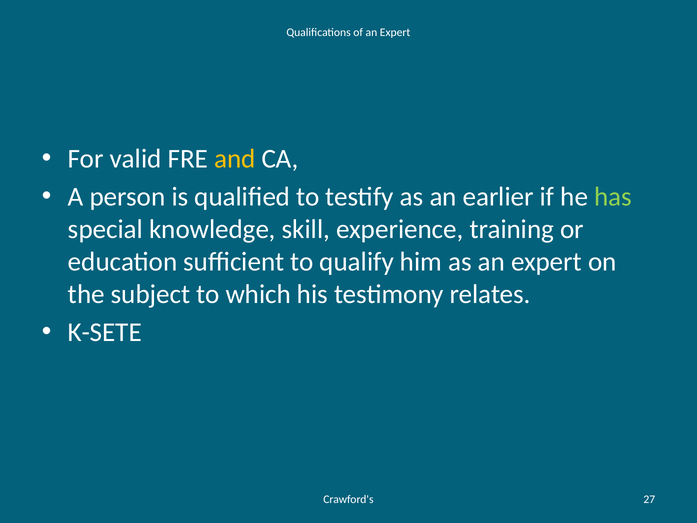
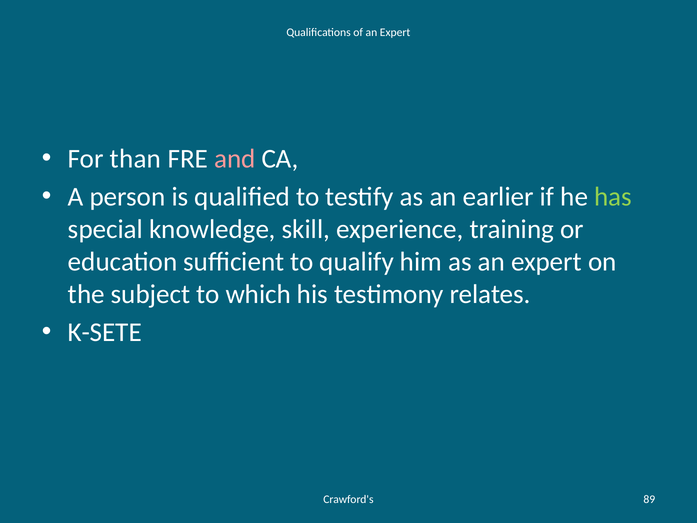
valid: valid -> than
and colour: yellow -> pink
27: 27 -> 89
